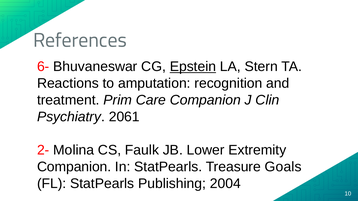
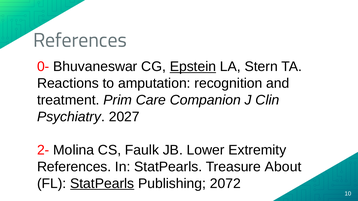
6-: 6- -> 0-
2061: 2061 -> 2027
Companion at (74, 167): Companion -> References
Goals: Goals -> About
StatPearls at (102, 184) underline: none -> present
2004: 2004 -> 2072
